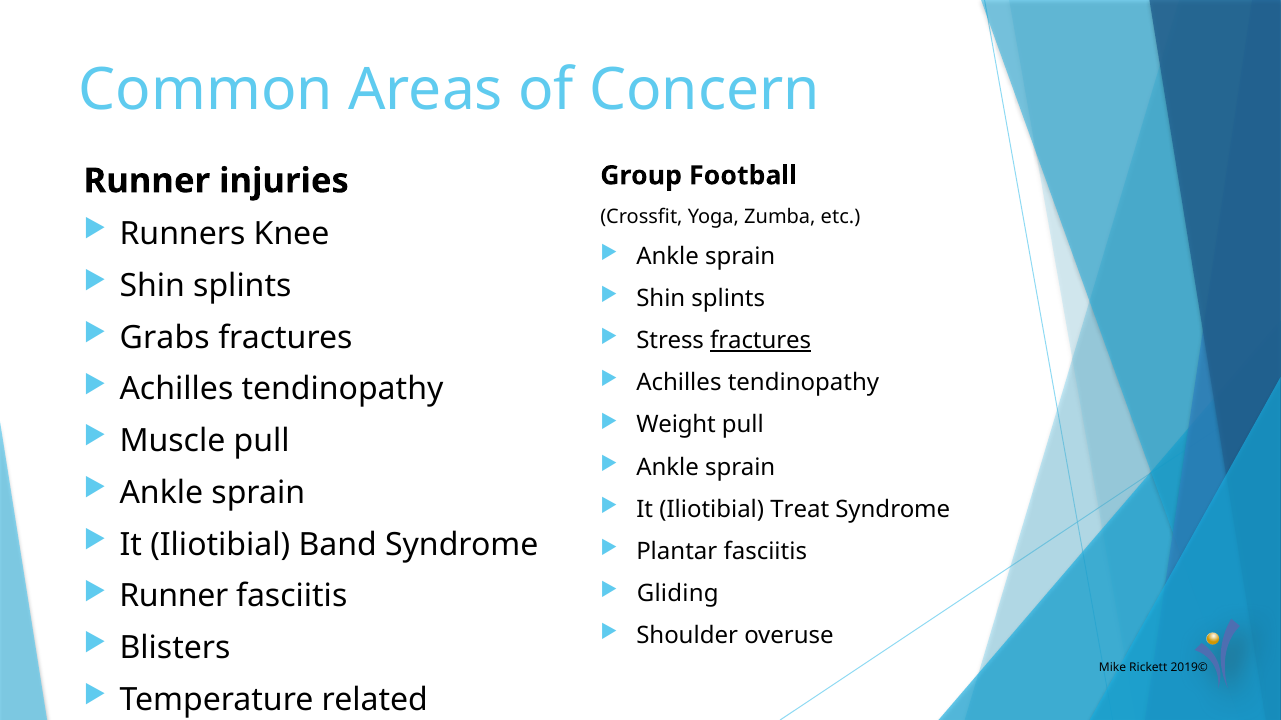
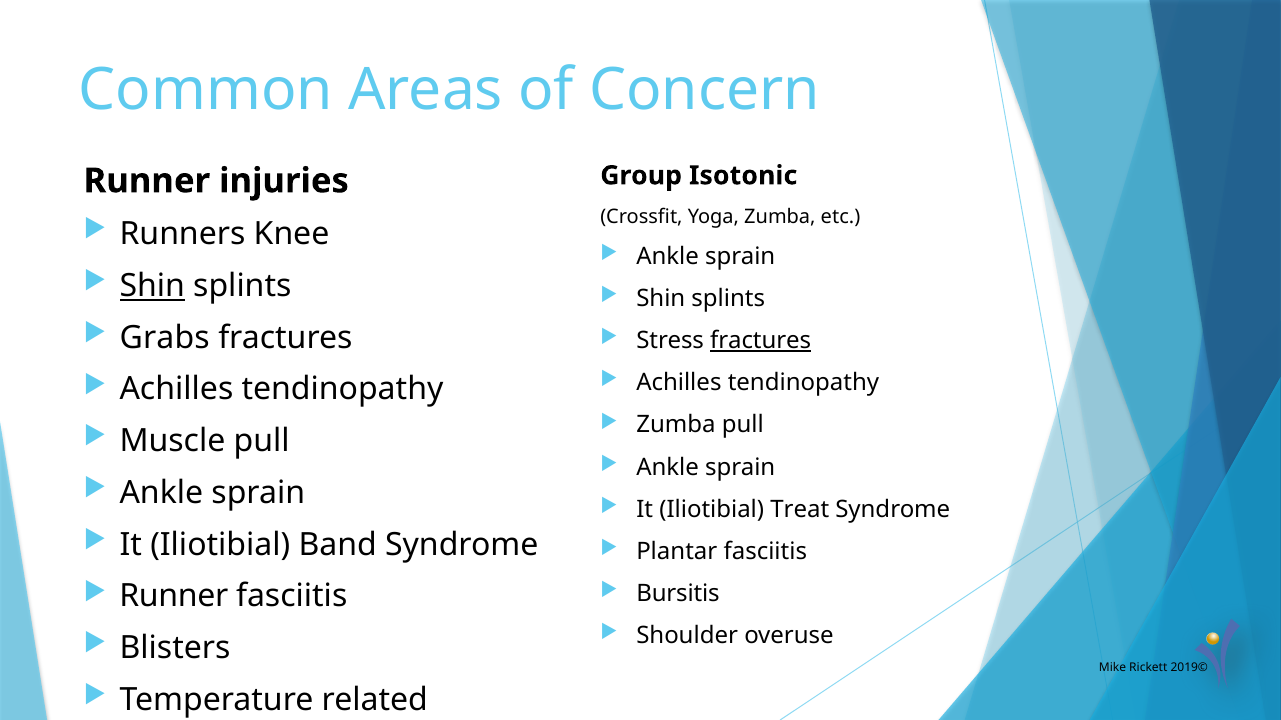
Football: Football -> Isotonic
Shin at (152, 286) underline: none -> present
Weight at (676, 425): Weight -> Zumba
Gliding: Gliding -> Bursitis
